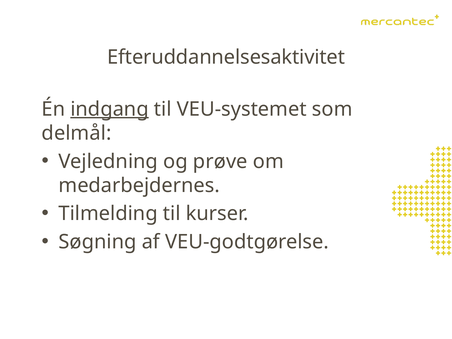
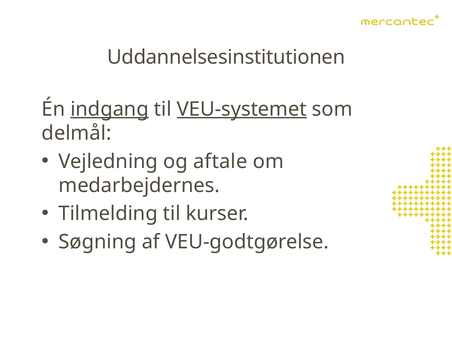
Efteruddannelsesaktivitet: Efteruddannelsesaktivitet -> Uddannelsesinstitutionen
VEU-systemet underline: none -> present
prøve: prøve -> aftale
